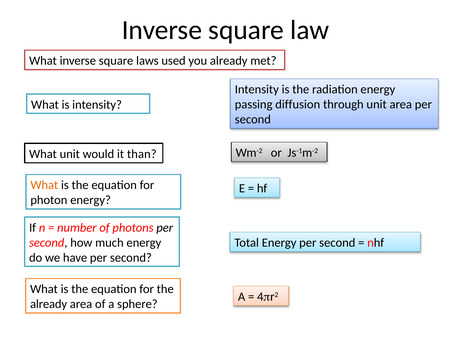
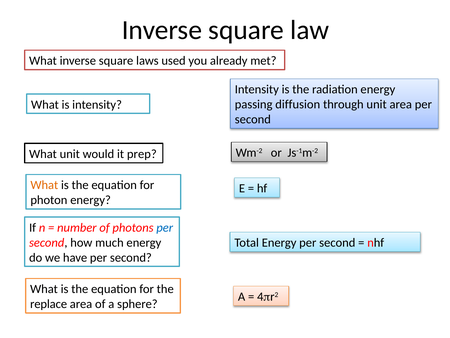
than: than -> prep
per at (165, 227) colour: black -> blue
already at (49, 304): already -> replace
